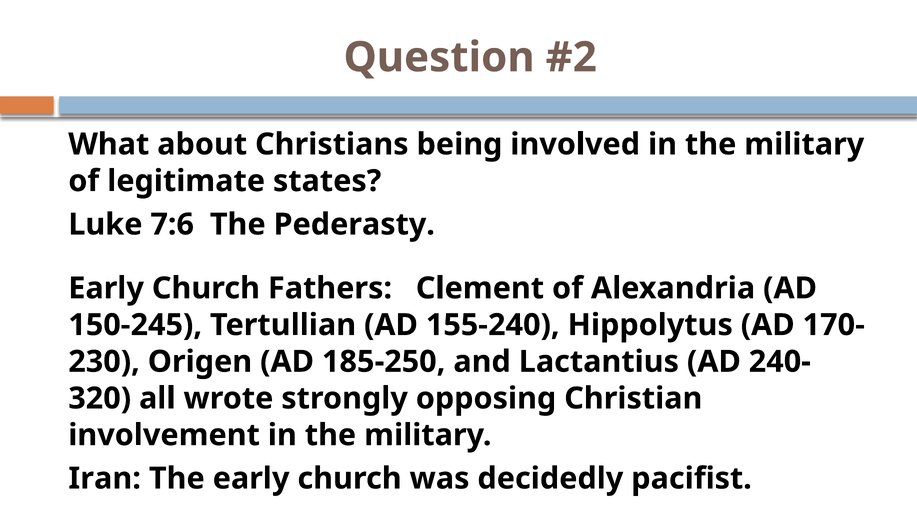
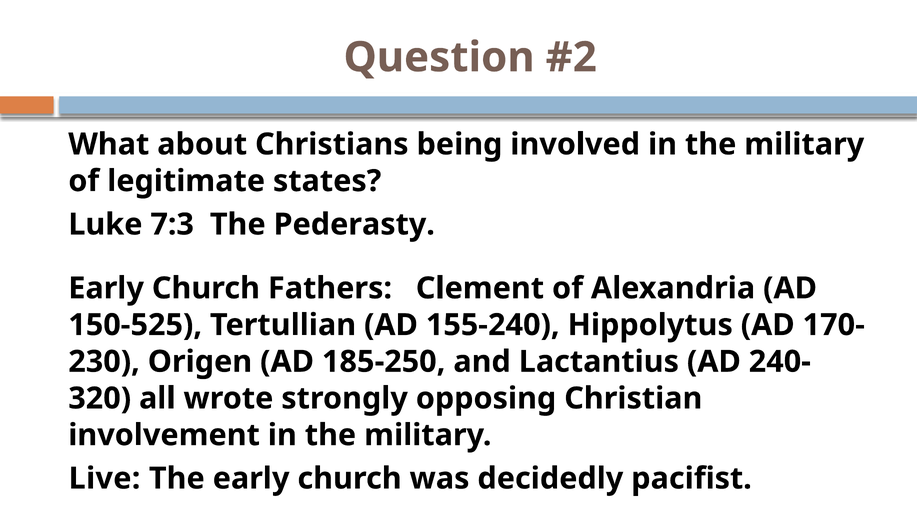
7:6: 7:6 -> 7:3
150-245: 150-245 -> 150-525
Iran: Iran -> Live
